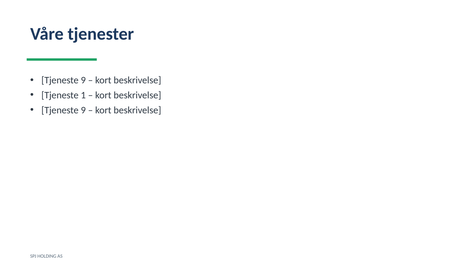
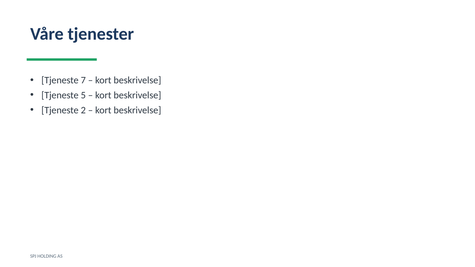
9 at (83, 80): 9 -> 7
1: 1 -> 5
9 at (83, 110): 9 -> 2
